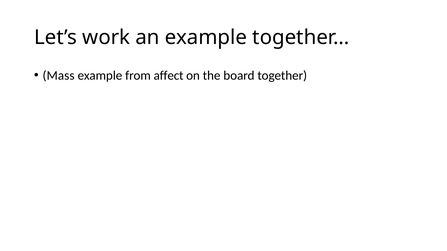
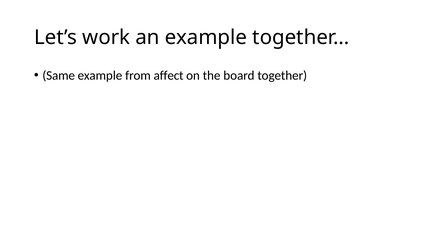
Mass: Mass -> Same
